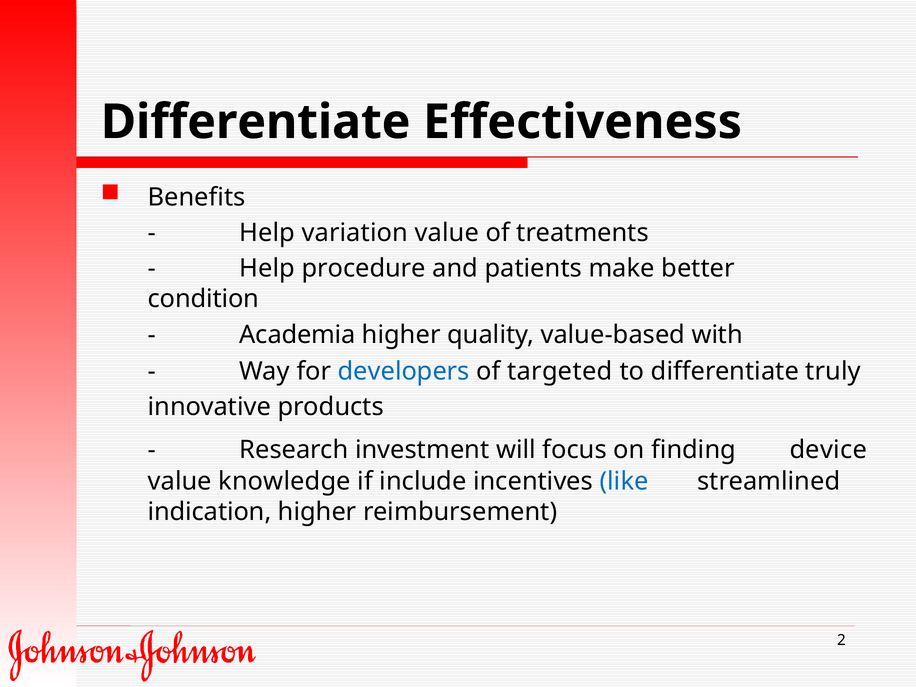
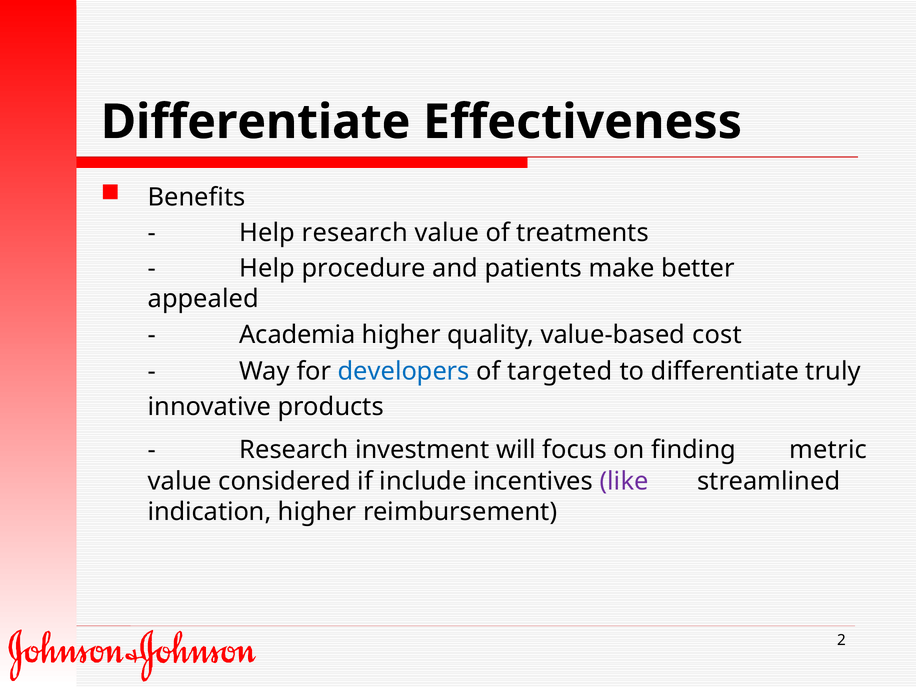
Help variation: variation -> research
condition: condition -> appealed
with: with -> cost
device: device -> metric
knowledge: knowledge -> considered
like colour: blue -> purple
